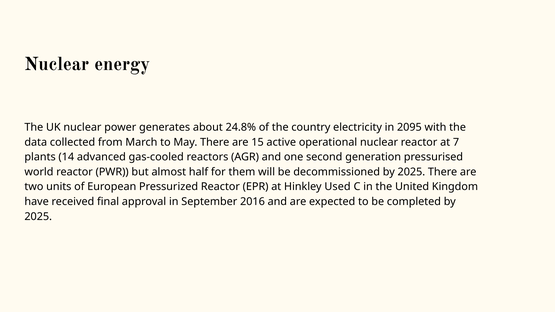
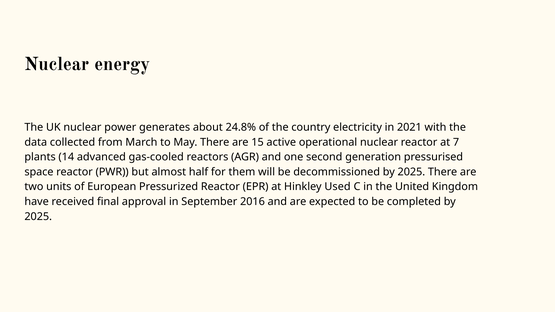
2095: 2095 -> 2021
world: world -> space
